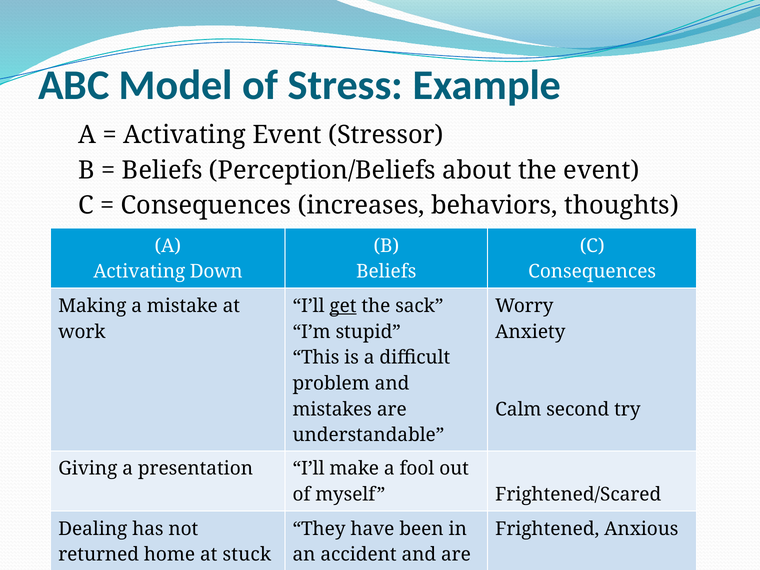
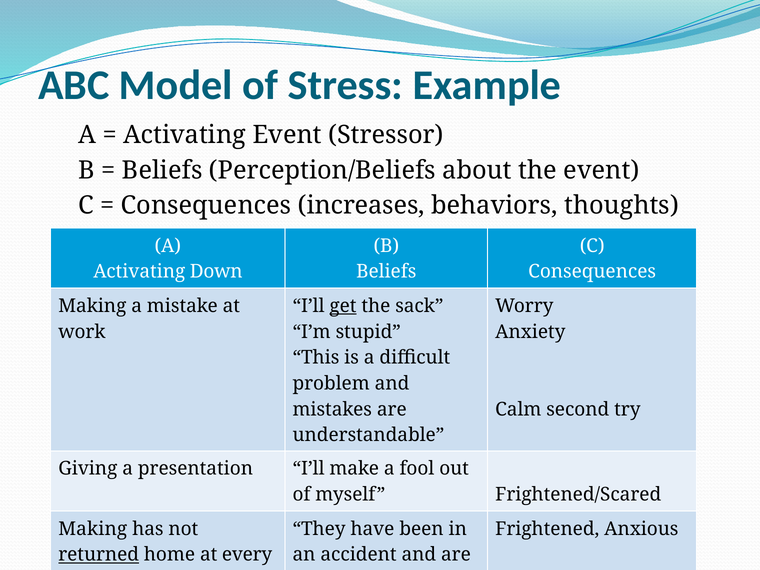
Dealing at (93, 529): Dealing -> Making
returned underline: none -> present
stuck: stuck -> every
